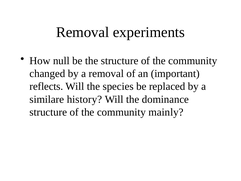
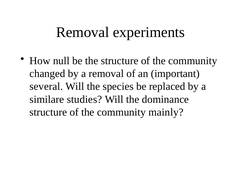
reflects: reflects -> several
history: history -> studies
